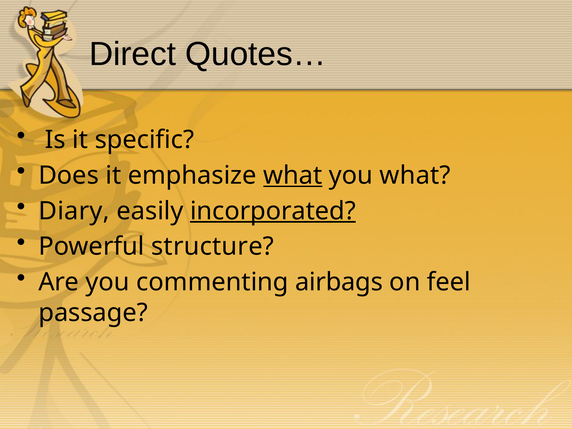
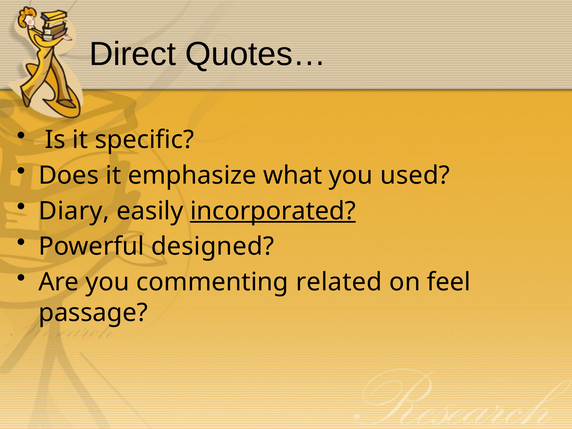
what at (293, 175) underline: present -> none
you what: what -> used
structure: structure -> designed
airbags: airbags -> related
